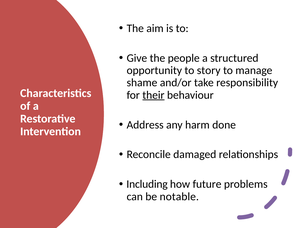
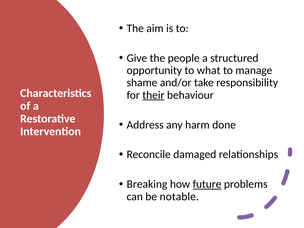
story: story -> what
Including: Including -> Breaking
future underline: none -> present
